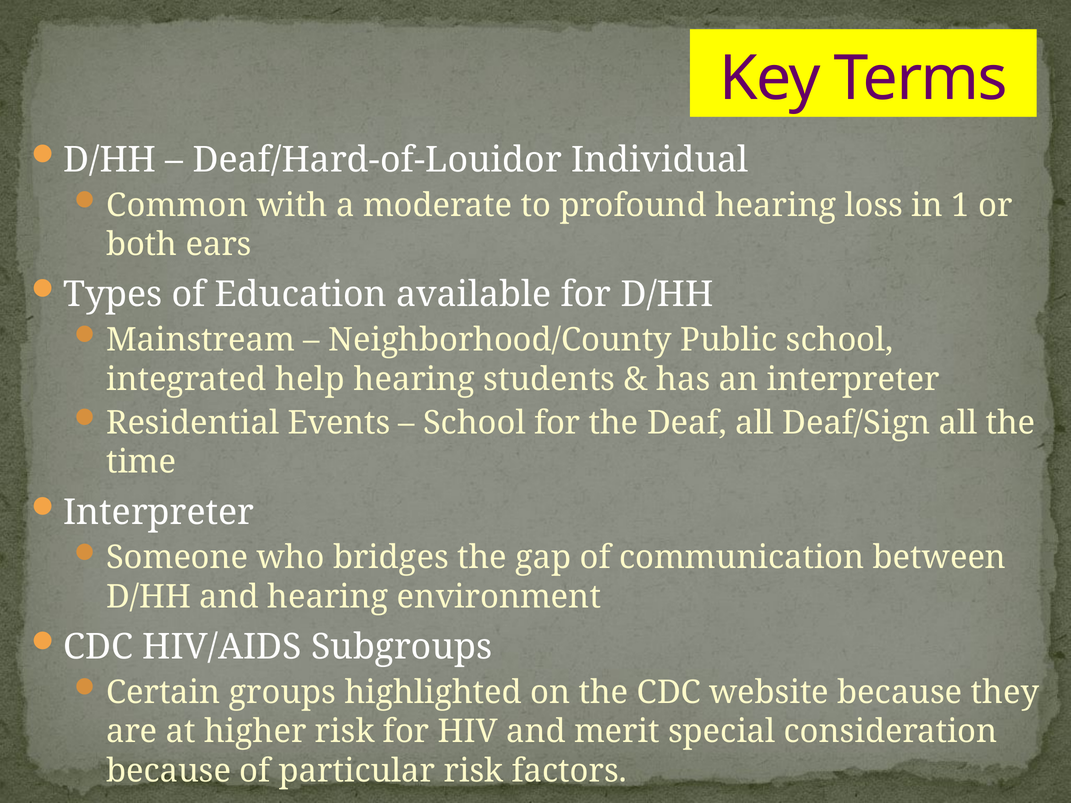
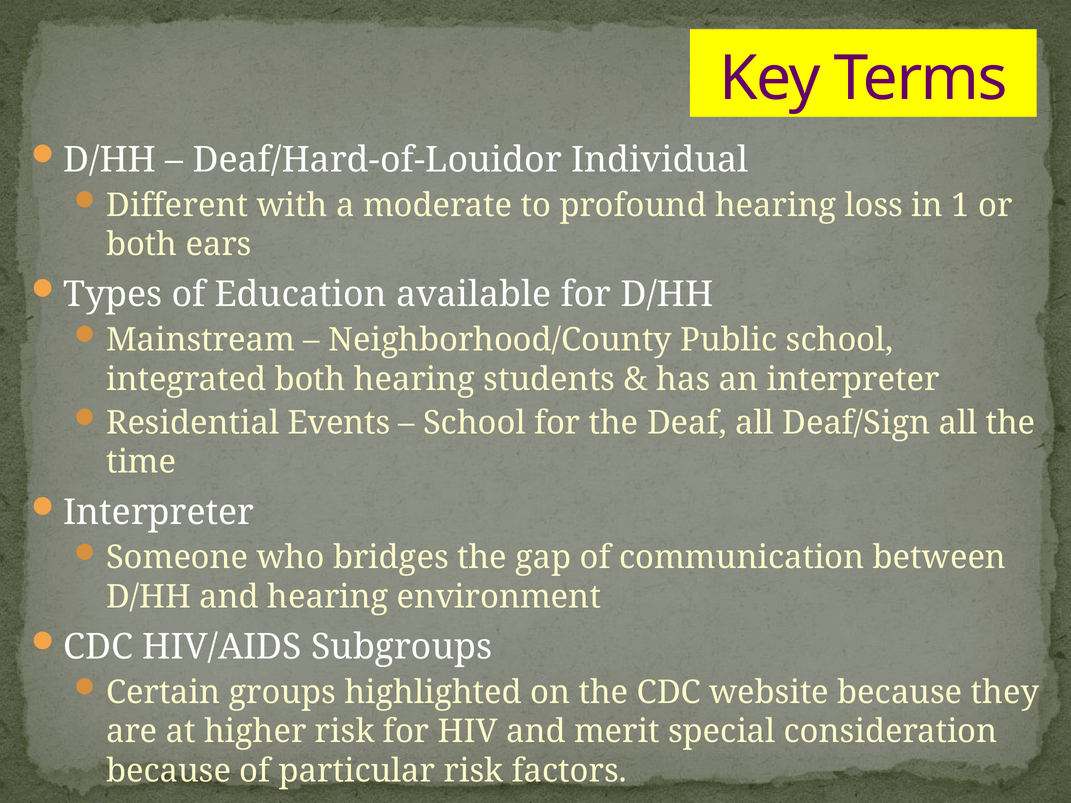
Common: Common -> Different
integrated help: help -> both
